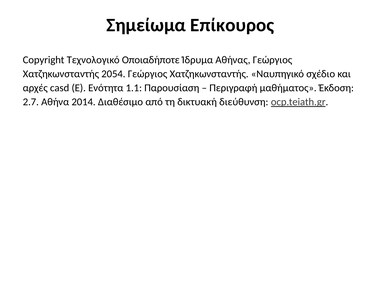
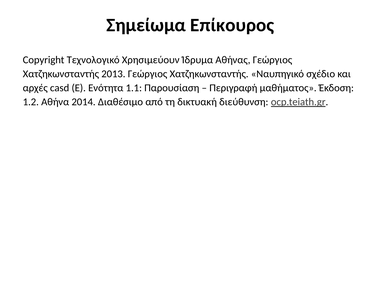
Οποιαδήποτε: Οποιαδήποτε -> Χρησιμεύουν
2054: 2054 -> 2013
2.7: 2.7 -> 1.2
